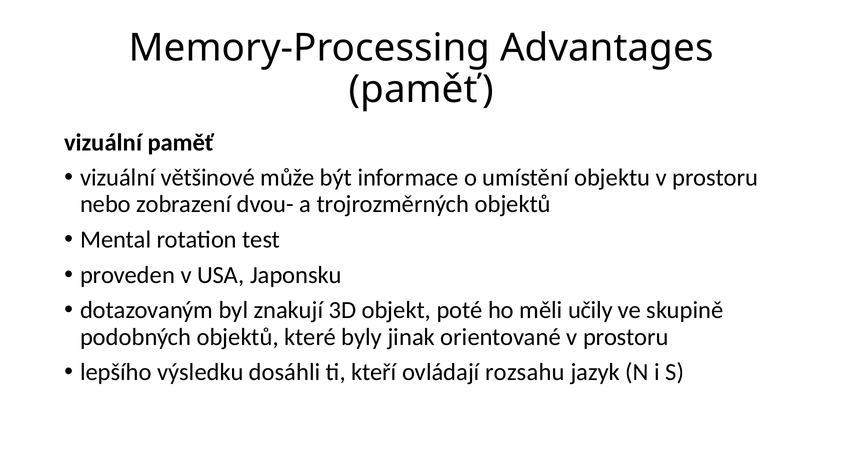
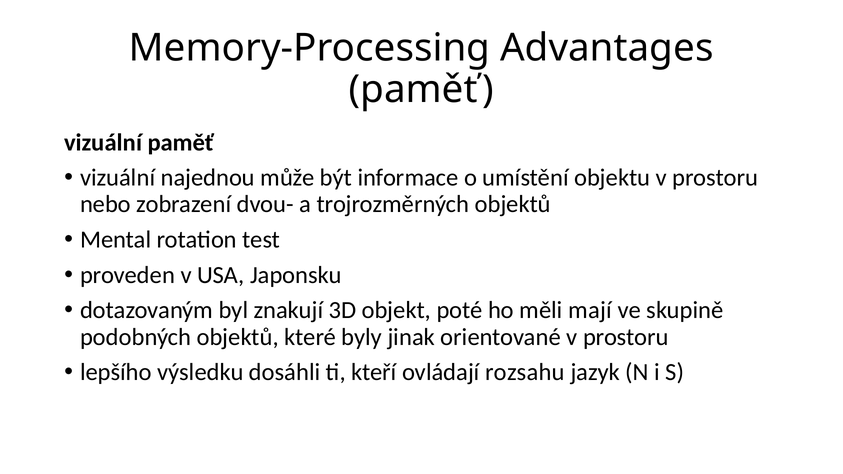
většinové: většinové -> najednou
učily: učily -> mají
